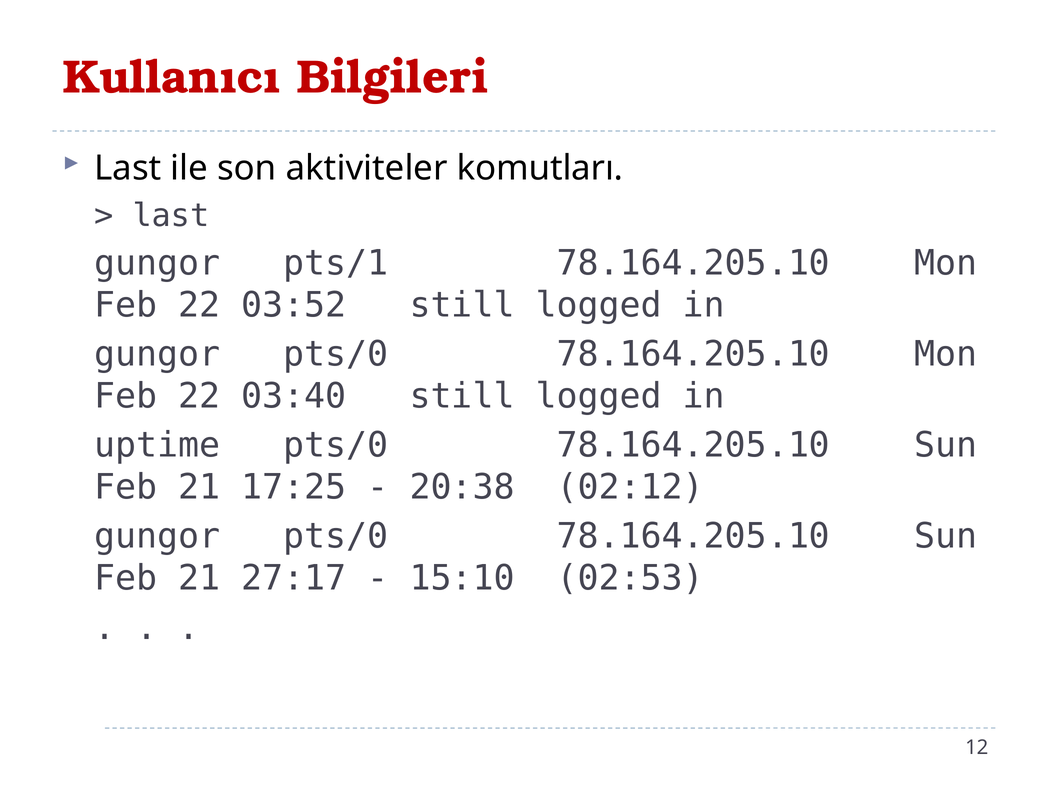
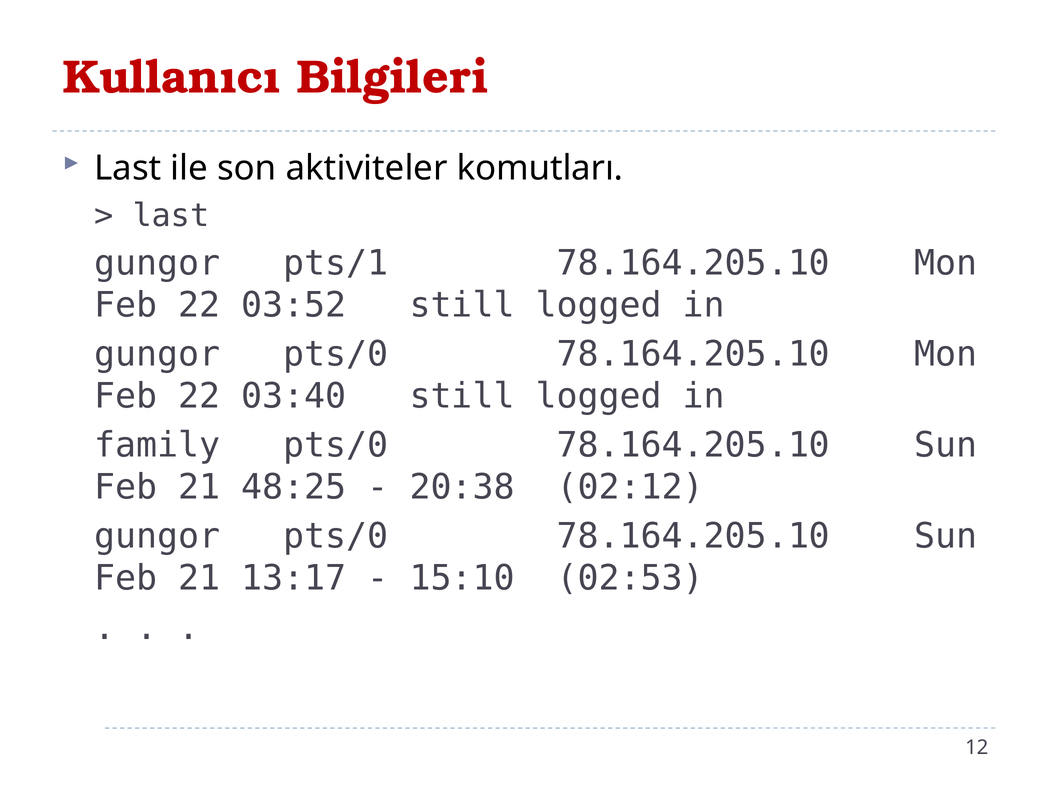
uptime: uptime -> family
17:25: 17:25 -> 48:25
27:17: 27:17 -> 13:17
